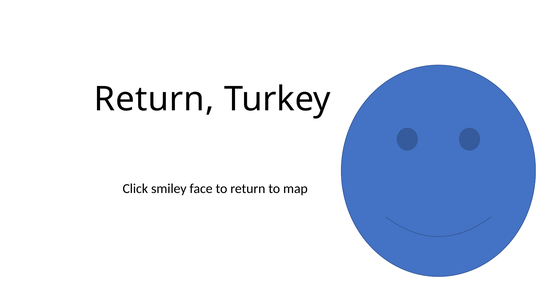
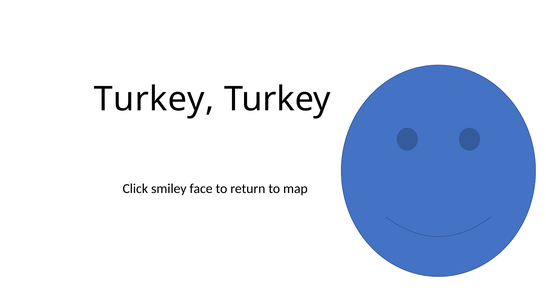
Return at (154, 99): Return -> Turkey
